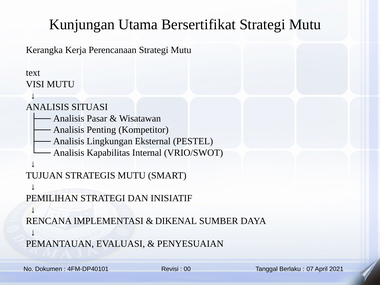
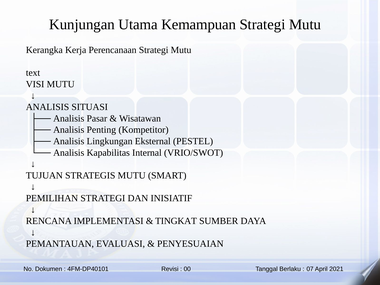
Bersertifikat: Bersertifikat -> Kemampuan
DIKENAL: DIKENAL -> TINGKAT
